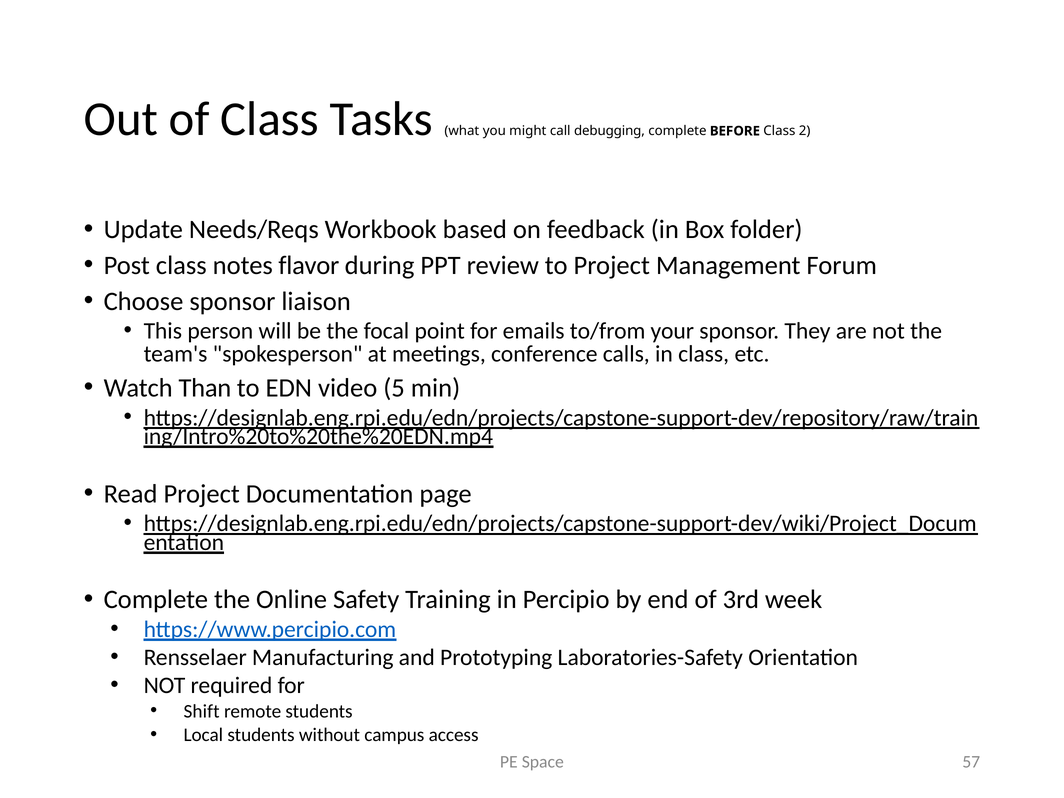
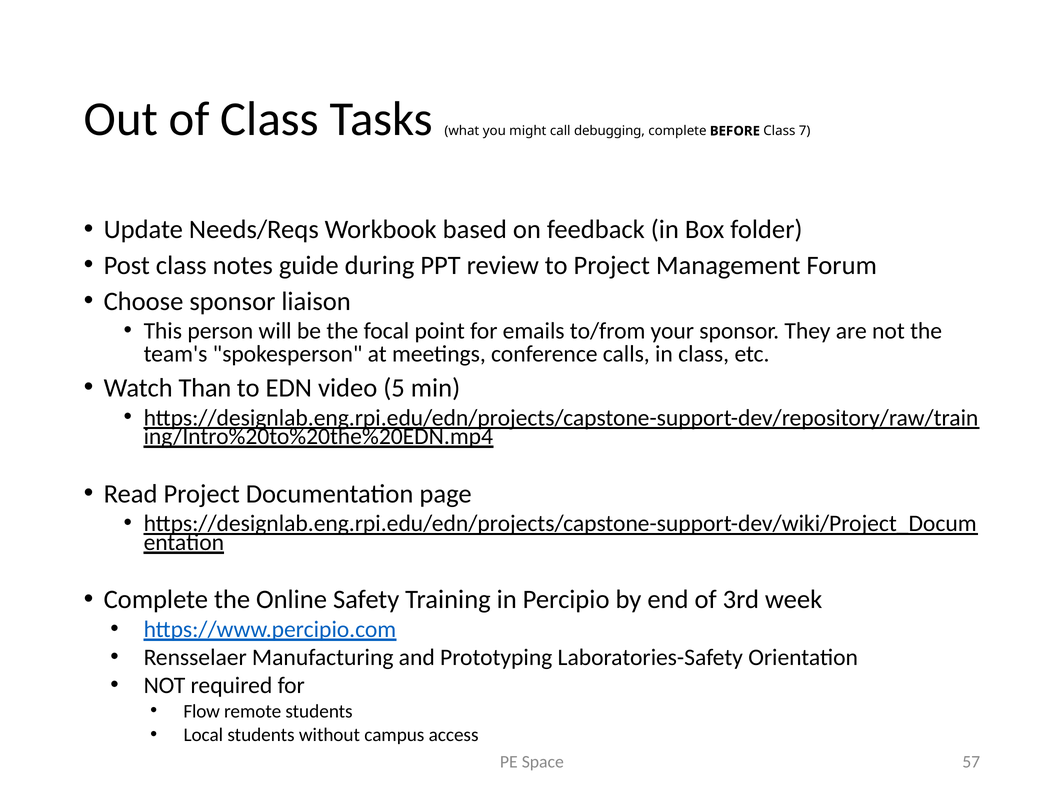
2: 2 -> 7
flavor: flavor -> guide
Shift: Shift -> Flow
